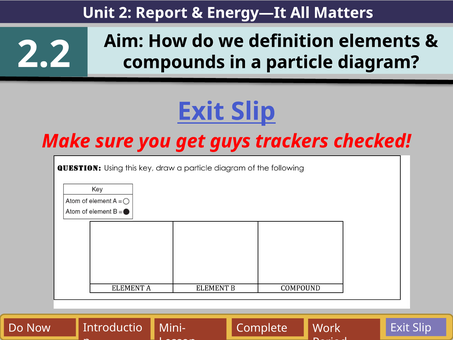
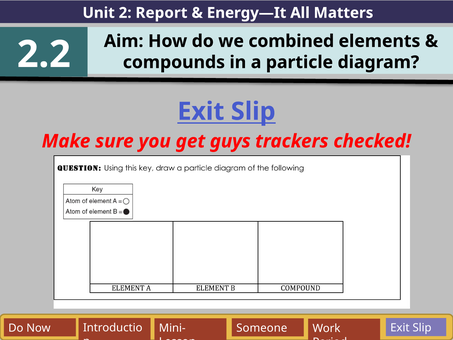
definition: definition -> combined
Complete: Complete -> Someone
